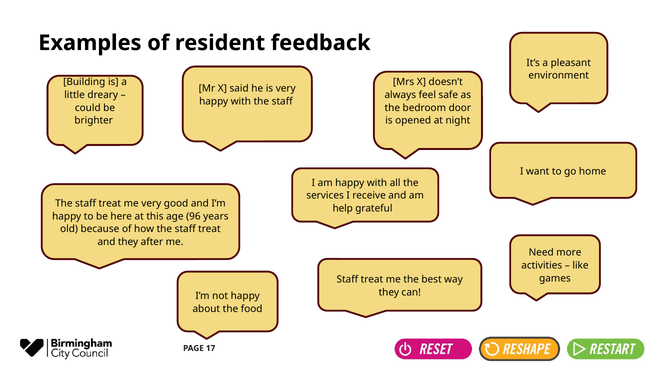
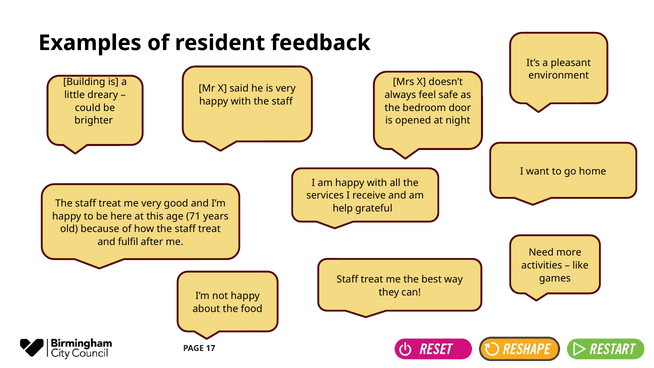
96: 96 -> 71
and they: they -> fulfil
